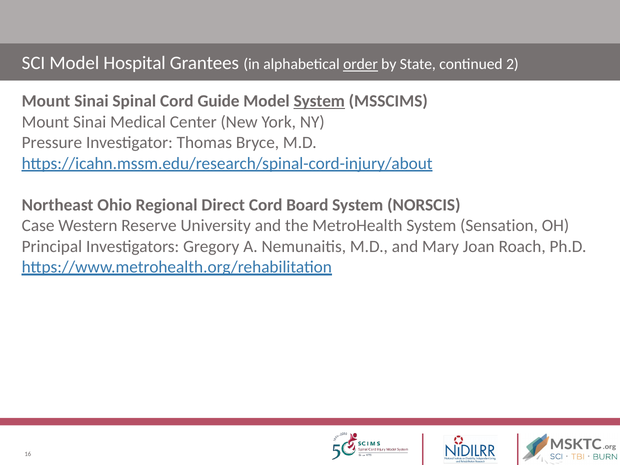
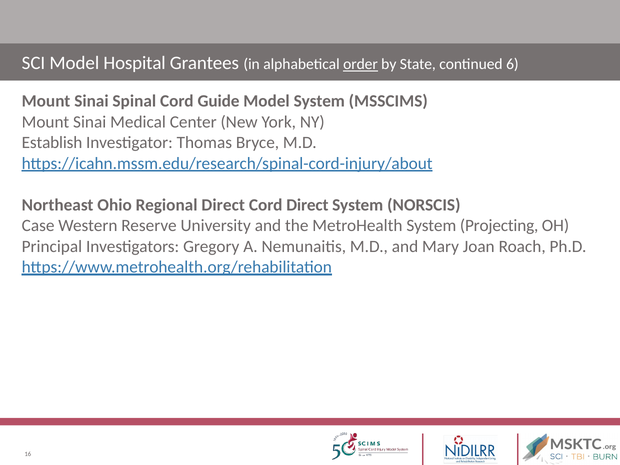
2: 2 -> 6
System at (319, 101) underline: present -> none
Pressure: Pressure -> Establish
Cord Board: Board -> Direct
Sensation: Sensation -> Projecting
